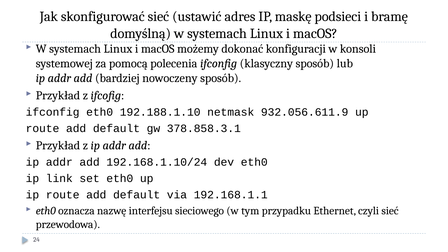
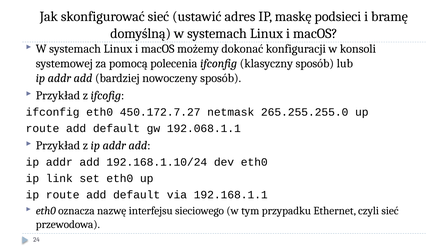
192.188.1.10: 192.188.1.10 -> 450.172.7.27
932.056.611.9: 932.056.611.9 -> 265.255.255.0
378.858.3.1: 378.858.3.1 -> 192.068.1.1
